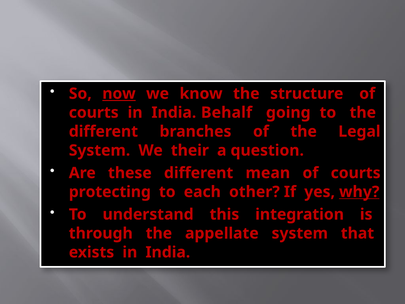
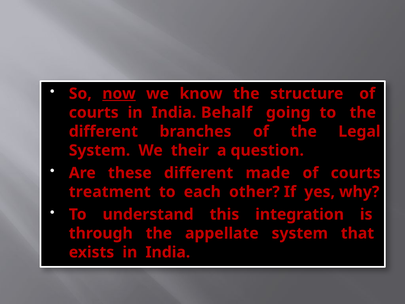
mean: mean -> made
protecting: protecting -> treatment
why underline: present -> none
